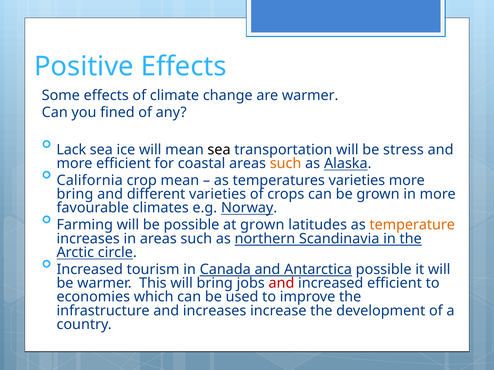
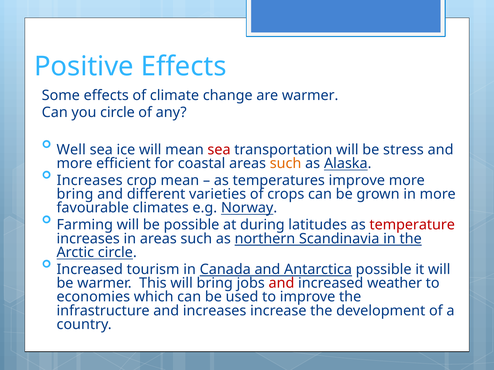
you fined: fined -> circle
Lack: Lack -> Well
sea at (219, 150) colour: black -> red
California at (90, 181): California -> Increases
temperatures varieties: varieties -> improve
at grown: grown -> during
temperature colour: orange -> red
increased efficient: efficient -> weather
